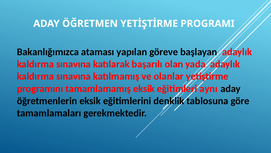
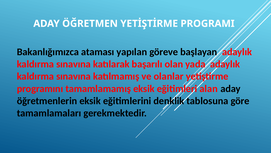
aynı: aynı -> alan
